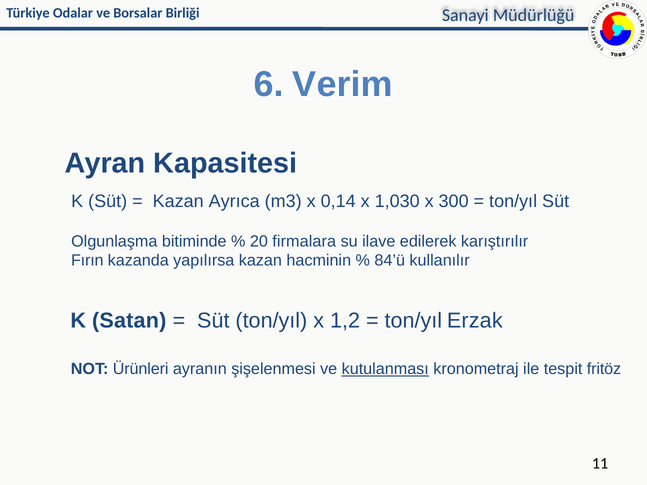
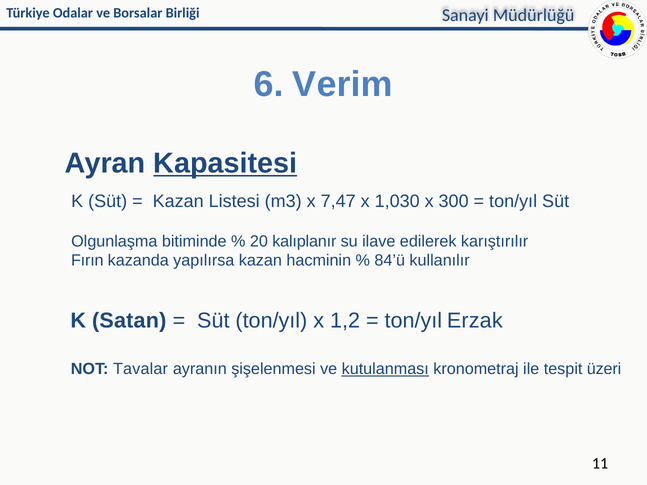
Kapasitesi underline: none -> present
Ayrıca: Ayrıca -> Listesi
0,14: 0,14 -> 7,47
firmalara: firmalara -> kalıplanır
Ürünleri: Ürünleri -> Tavalar
fritöz: fritöz -> üzeri
